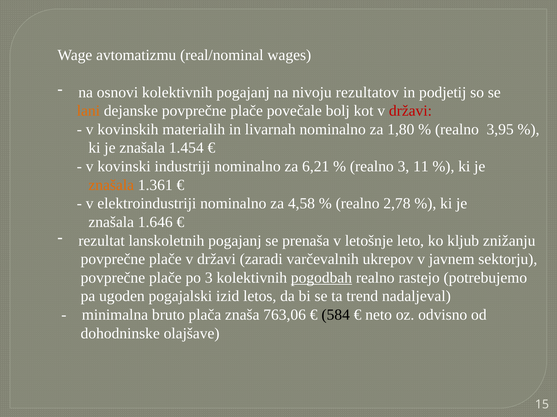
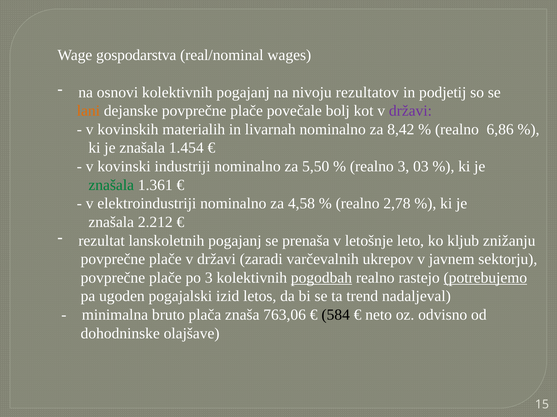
avtomatizmu: avtomatizmu -> gospodarstva
državi at (410, 111) colour: red -> purple
1,80: 1,80 -> 8,42
3,95: 3,95 -> 6,86
6,21: 6,21 -> 5,50
11: 11 -> 03
znašala at (111, 185) colour: orange -> green
1.646: 1.646 -> 2.212
potrebujemo underline: none -> present
